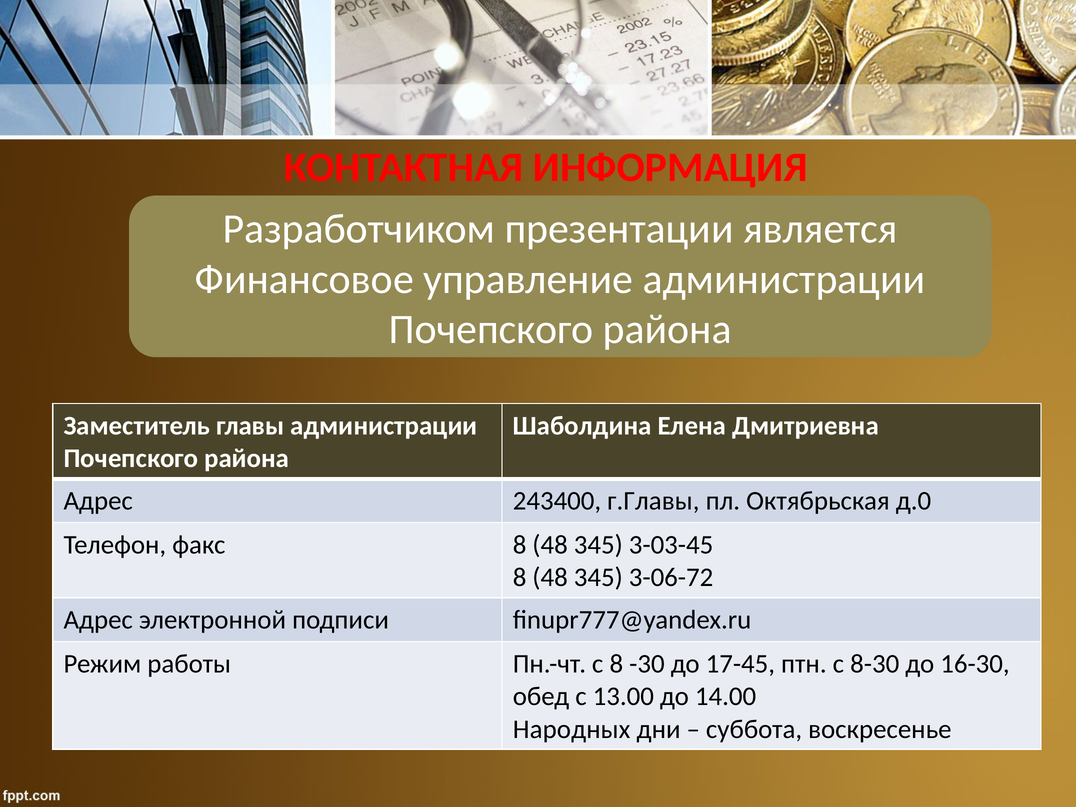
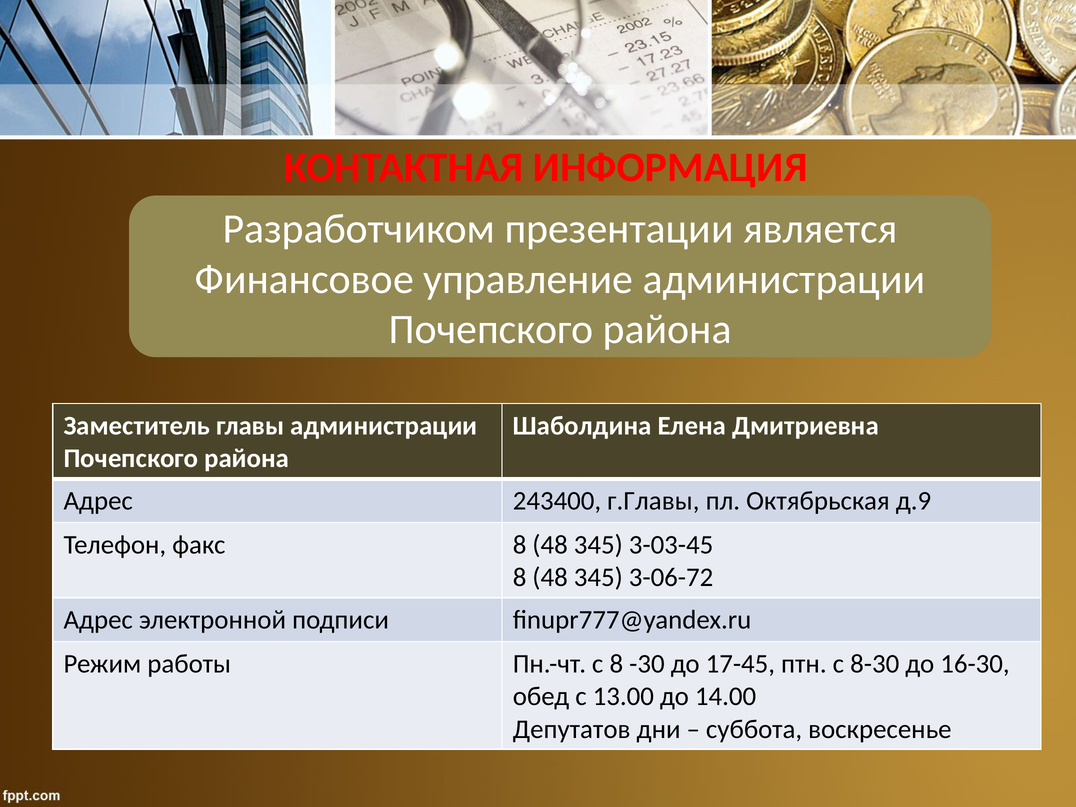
д.0: д.0 -> д.9
Народных: Народных -> Депутатов
